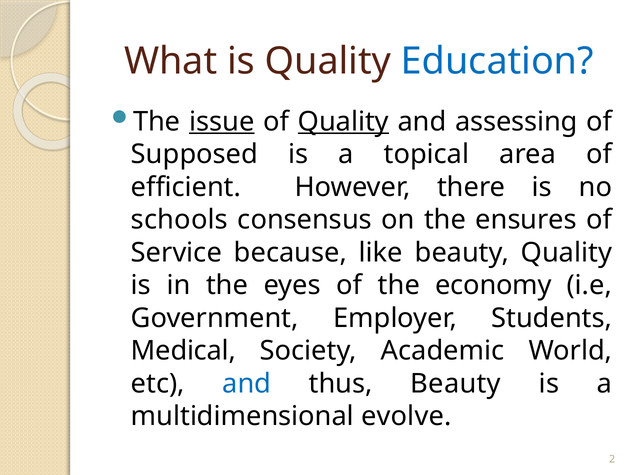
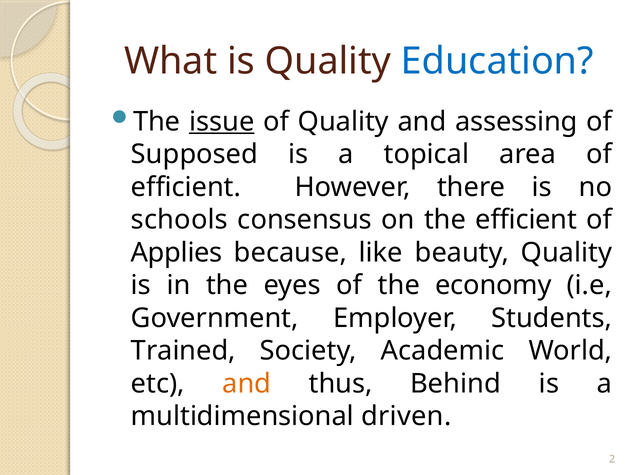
Quality at (343, 122) underline: present -> none
the ensures: ensures -> efficient
Service: Service -> Applies
Medical: Medical -> Trained
and at (247, 383) colour: blue -> orange
thus Beauty: Beauty -> Behind
evolve: evolve -> driven
